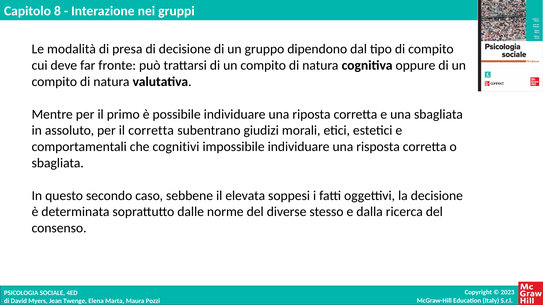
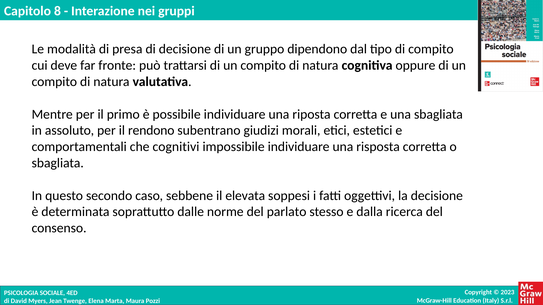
il corretta: corretta -> rendono
diverse: diverse -> parlato
